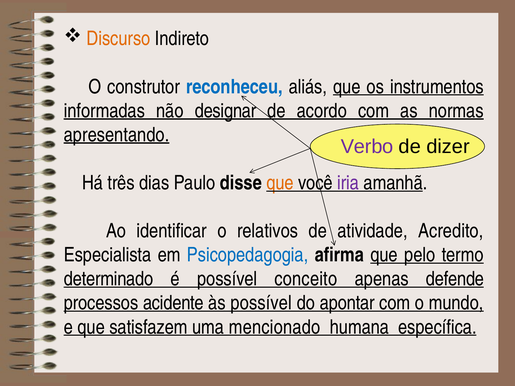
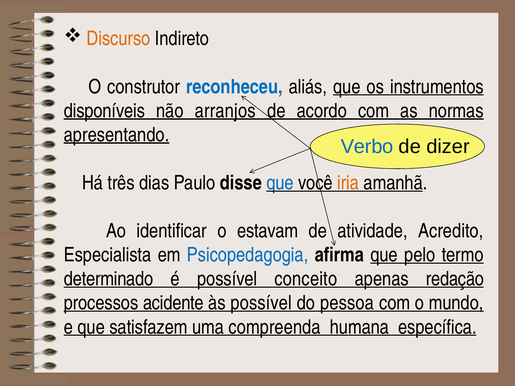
informadas: informadas -> disponíveis
designar: designar -> arranjos
Verbo colour: purple -> blue
que at (280, 183) colour: orange -> blue
iria colour: purple -> orange
relativos: relativos -> estavam
defende: defende -> redação
apontar: apontar -> pessoa
mencionado: mencionado -> compreenda
